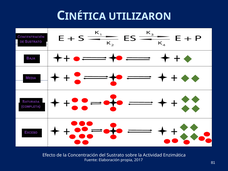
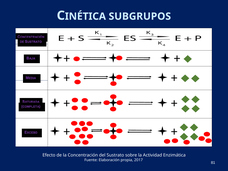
UTILIZARON: UTILIZARON -> SUBGRUPOS
